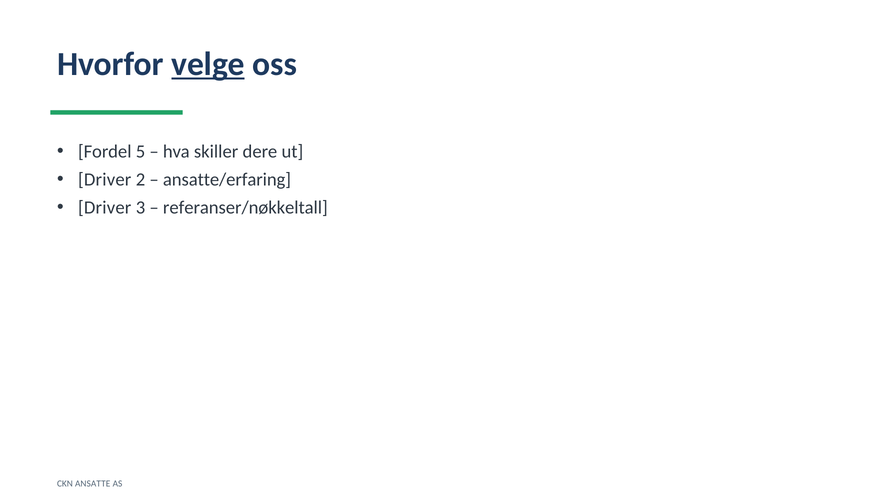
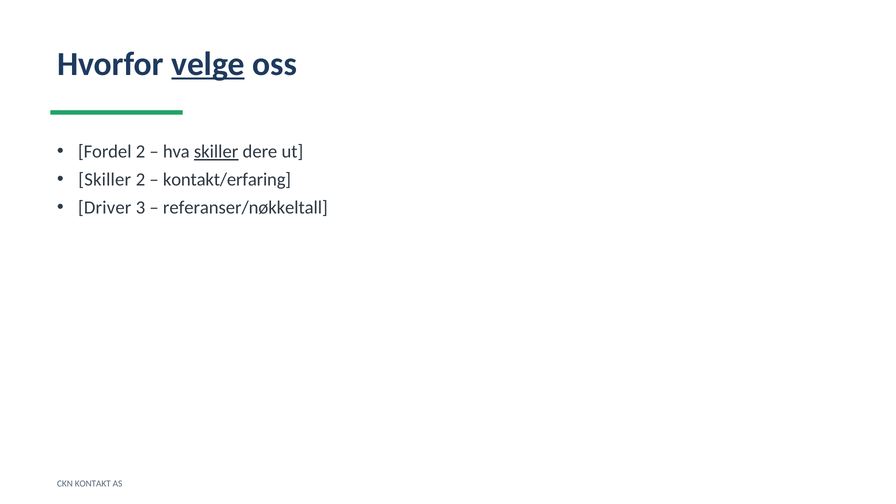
Fordel 5: 5 -> 2
skiller at (216, 152) underline: none -> present
Driver at (105, 180): Driver -> Skiller
ansatte/erfaring: ansatte/erfaring -> kontakt/erfaring
ANSATTE: ANSATTE -> KONTAKT
